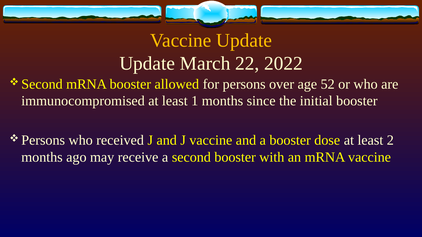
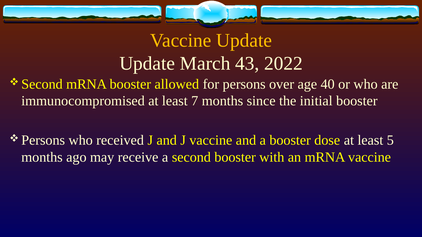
22: 22 -> 43
52: 52 -> 40
1: 1 -> 7
2: 2 -> 5
